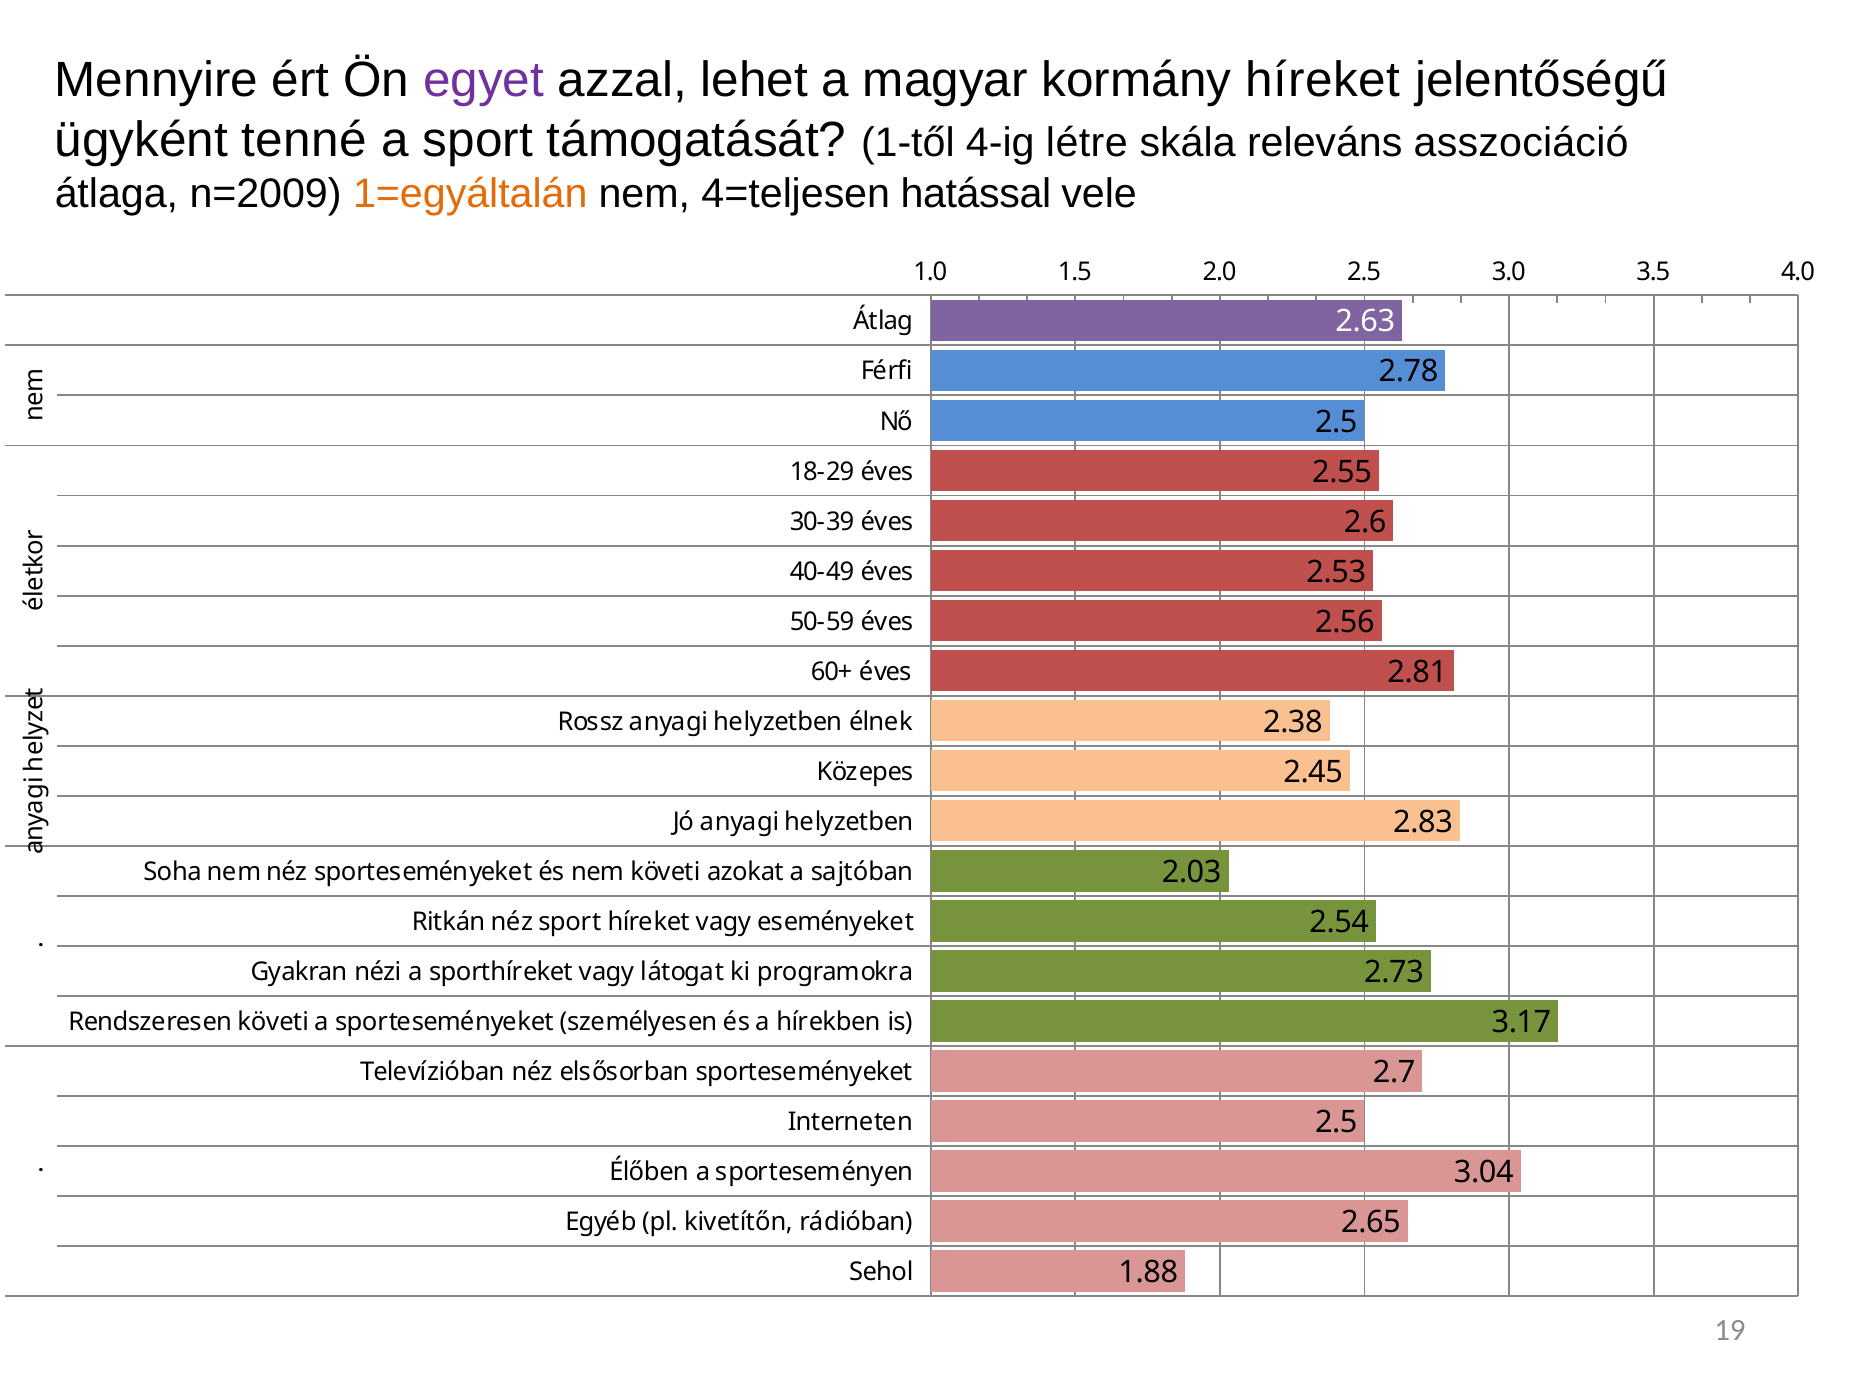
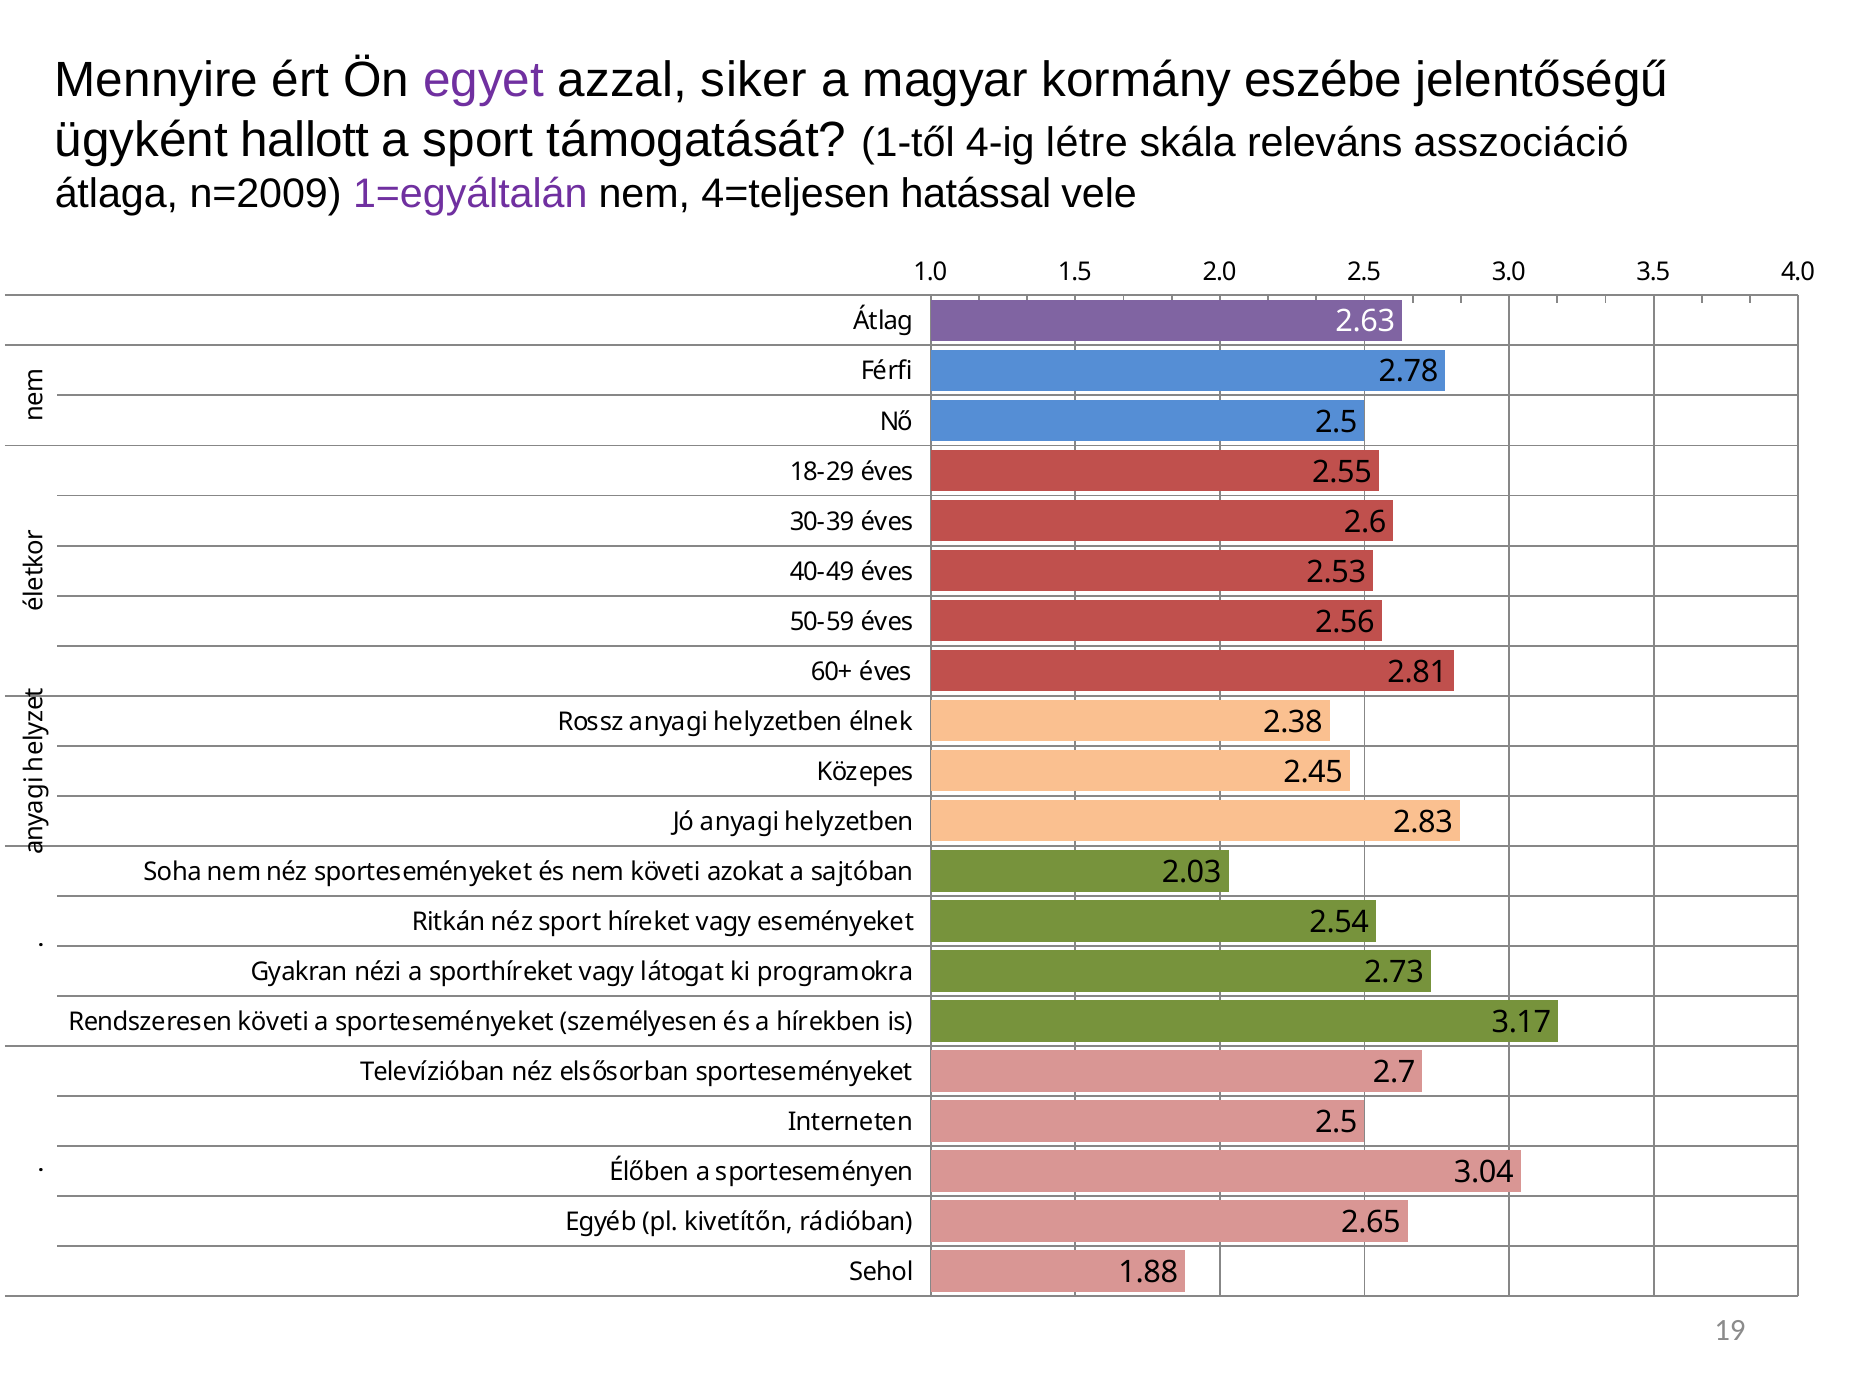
lehet: lehet -> siker
kormány híreket: híreket -> eszébe
tenné: tenné -> hallott
1=egyáltalán colour: orange -> purple
